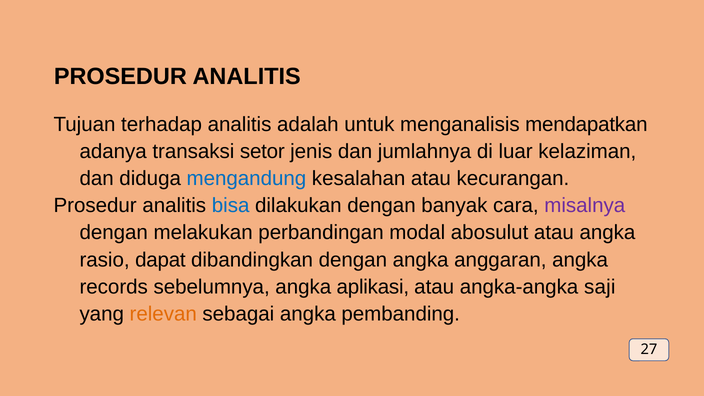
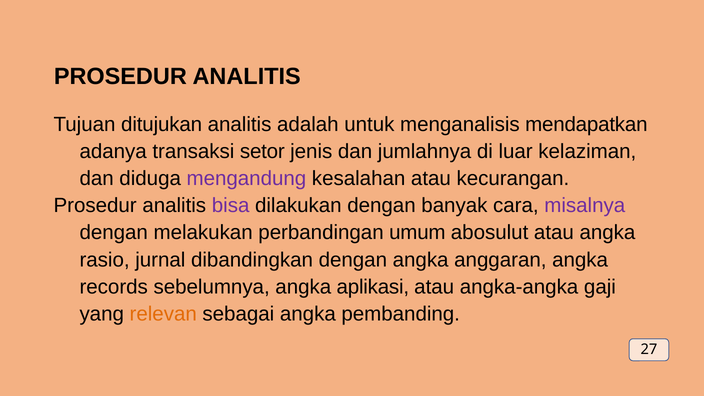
terhadap: terhadap -> ditujukan
mengandung colour: blue -> purple
bisa colour: blue -> purple
modal: modal -> umum
dapat: dapat -> jurnal
saji: saji -> gaji
